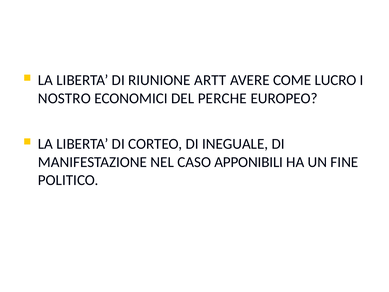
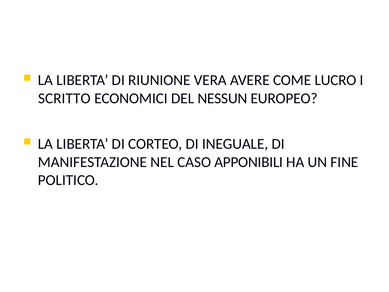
ARTT: ARTT -> VERA
NOSTRO: NOSTRO -> SCRITTO
PERCHE: PERCHE -> NESSUN
